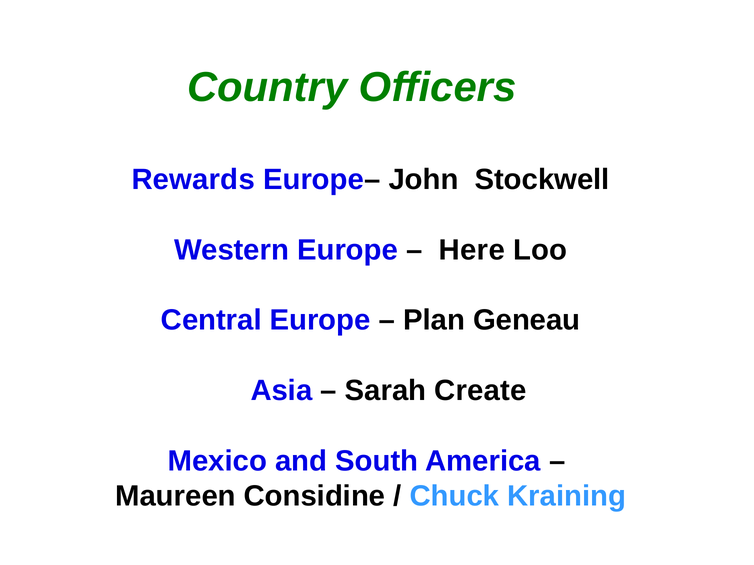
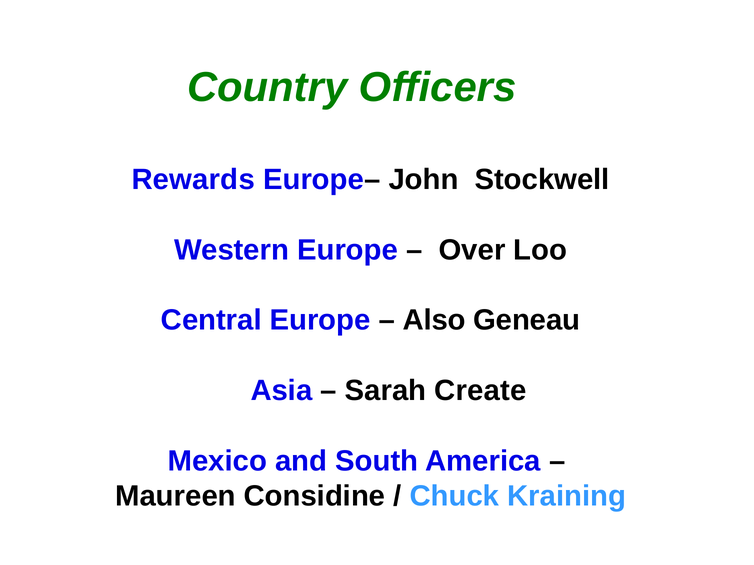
Here: Here -> Over
Plan: Plan -> Also
